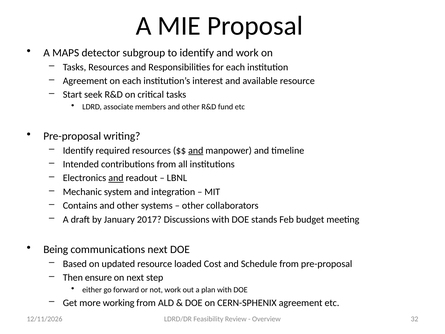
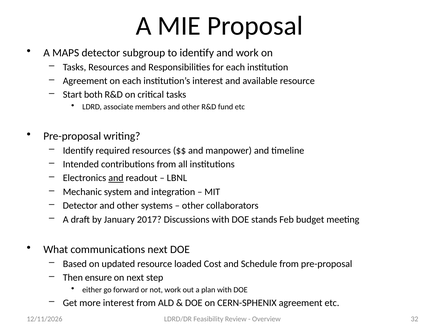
seek: seek -> both
and at (196, 150) underline: present -> none
Contains at (80, 206): Contains -> Detector
Being: Being -> What
more working: working -> interest
